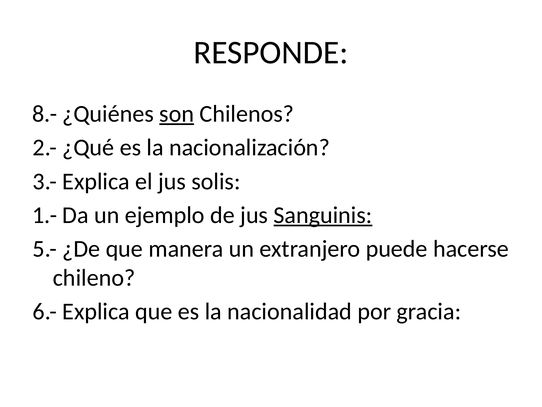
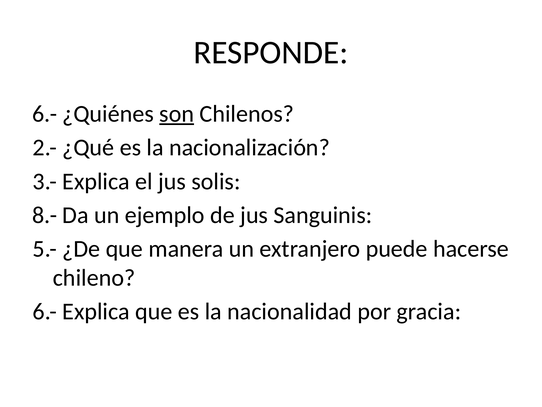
8.- at (45, 114): 8.- -> 6.-
1.-: 1.- -> 8.-
Sanguinis underline: present -> none
